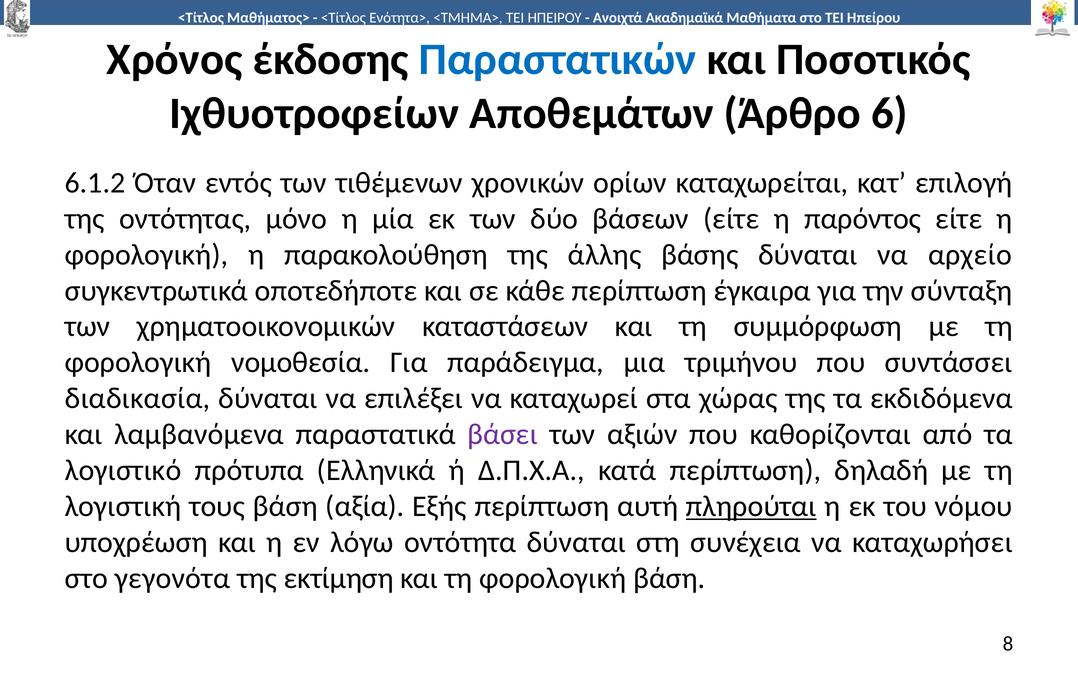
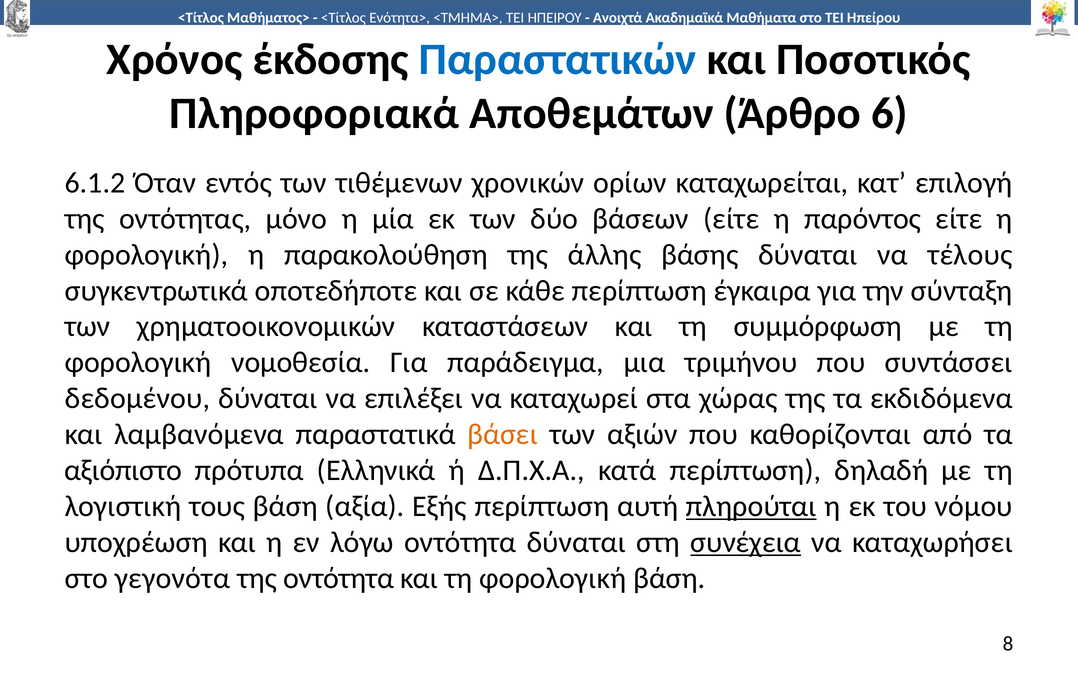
Ιχθυοτροφείων: Ιχθυοτροφείων -> Πληροφοριακά
αρχείο: αρχείο -> τέλους
διαδικασία: διαδικασία -> δεδομένου
βάσει colour: purple -> orange
λογιστικό: λογιστικό -> αξιόπιστο
συνέχεια underline: none -> present
της εκτίμηση: εκτίμηση -> οντότητα
